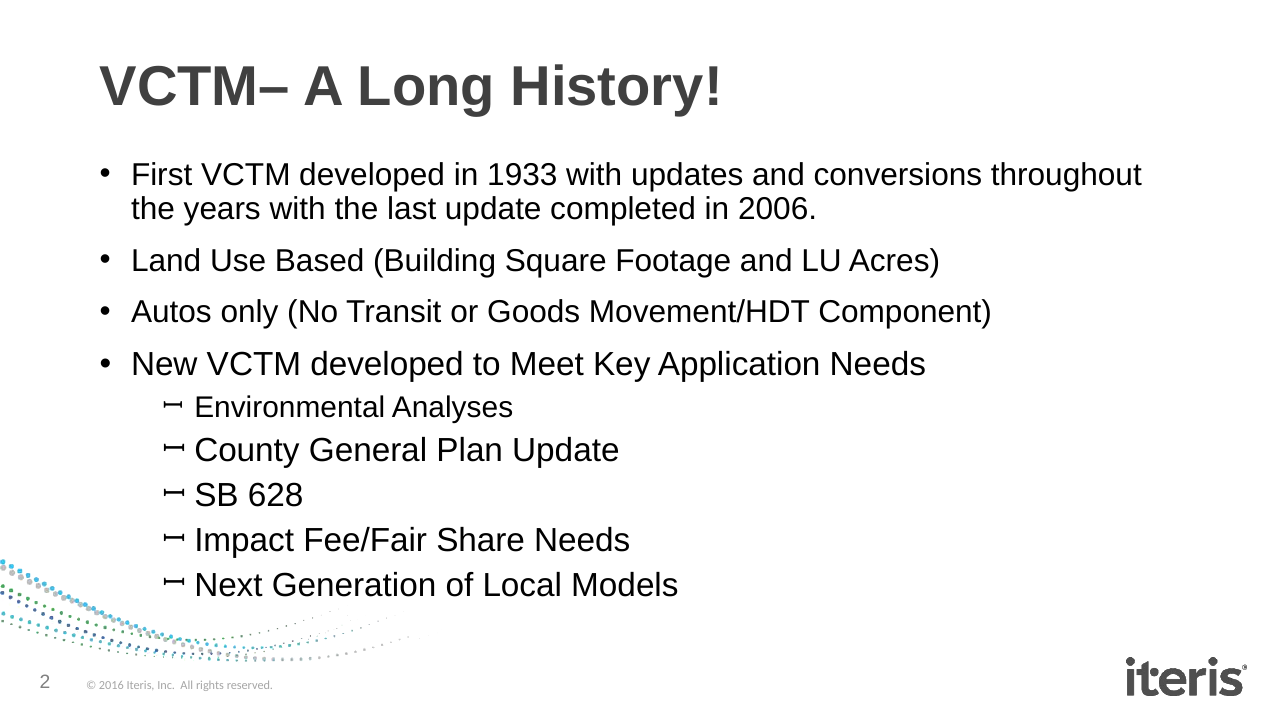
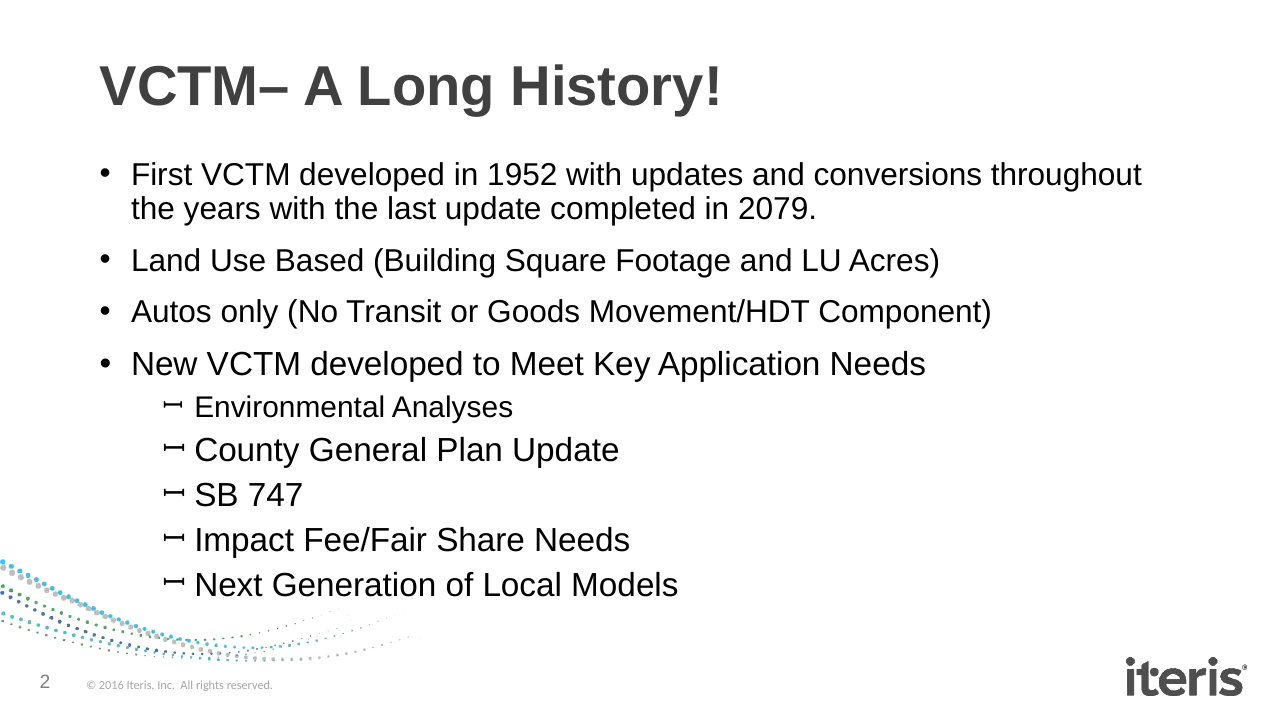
1933: 1933 -> 1952
2006: 2006 -> 2079
628: 628 -> 747
